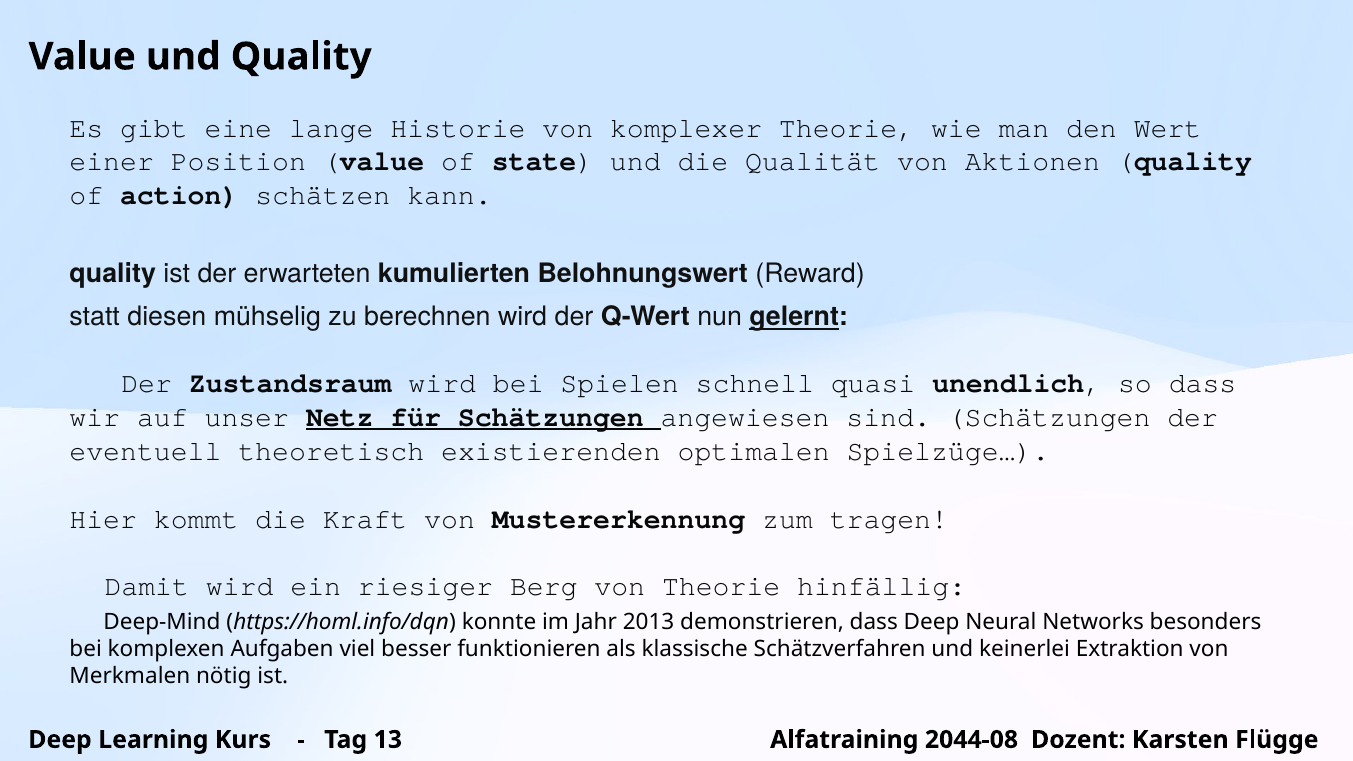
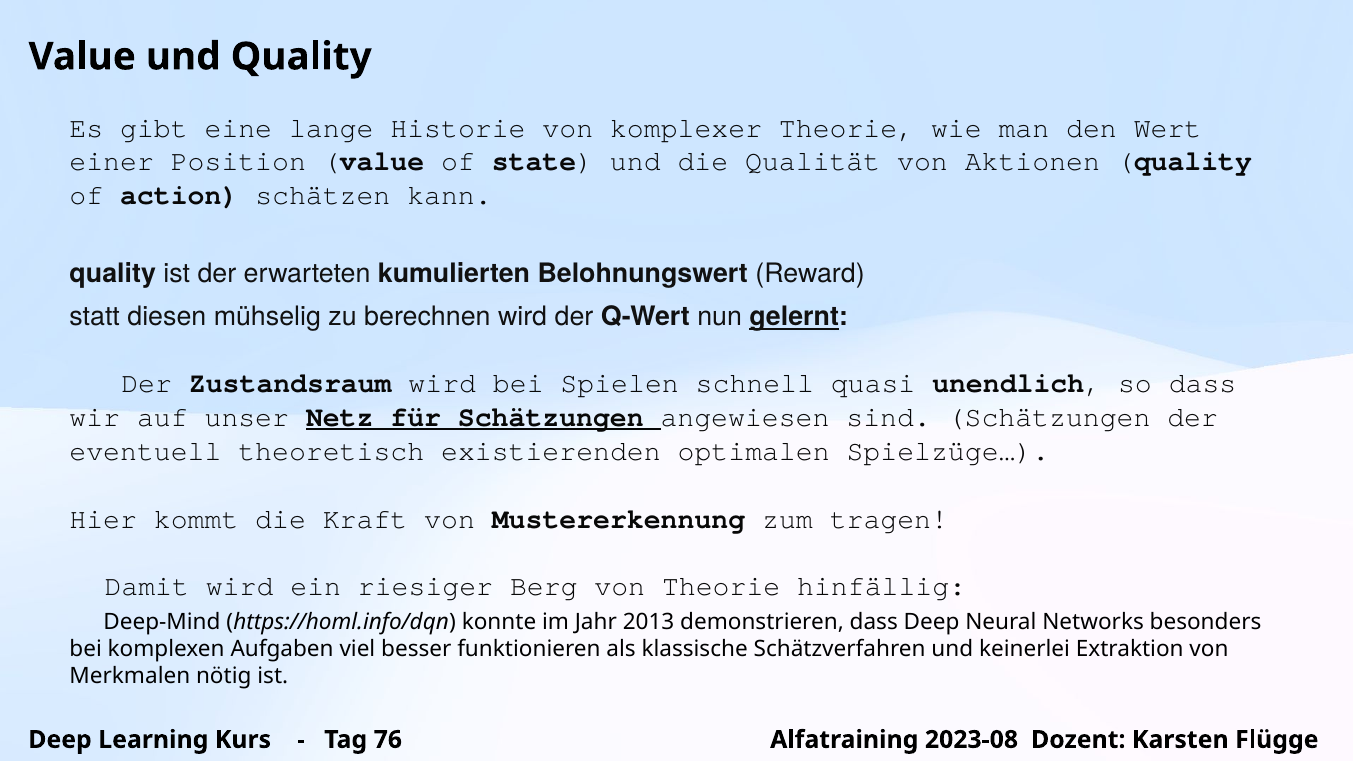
13: 13 -> 76
2044-08: 2044-08 -> 2023-08
